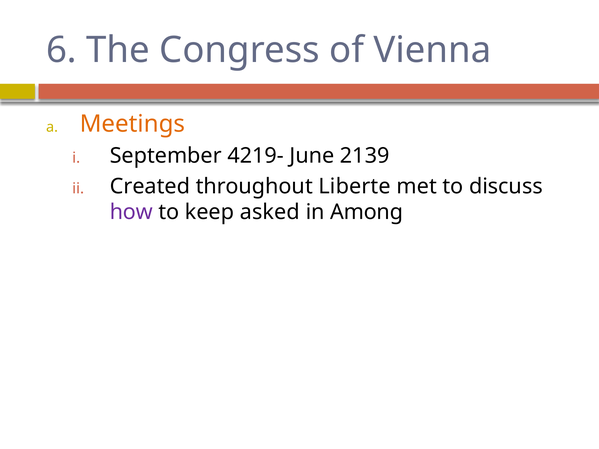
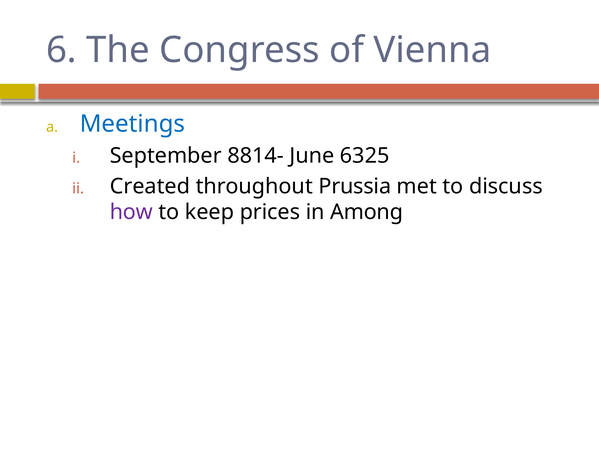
Meetings colour: orange -> blue
4219-: 4219- -> 8814-
2139: 2139 -> 6325
Liberte: Liberte -> Prussia
asked: asked -> prices
